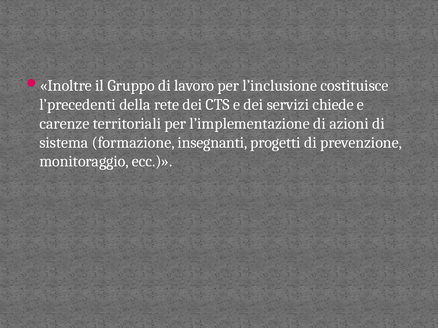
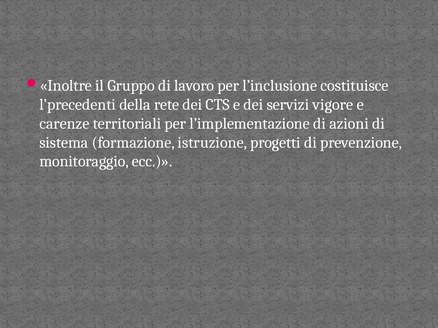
chiede: chiede -> vigore
insegnanti: insegnanti -> istruzione
